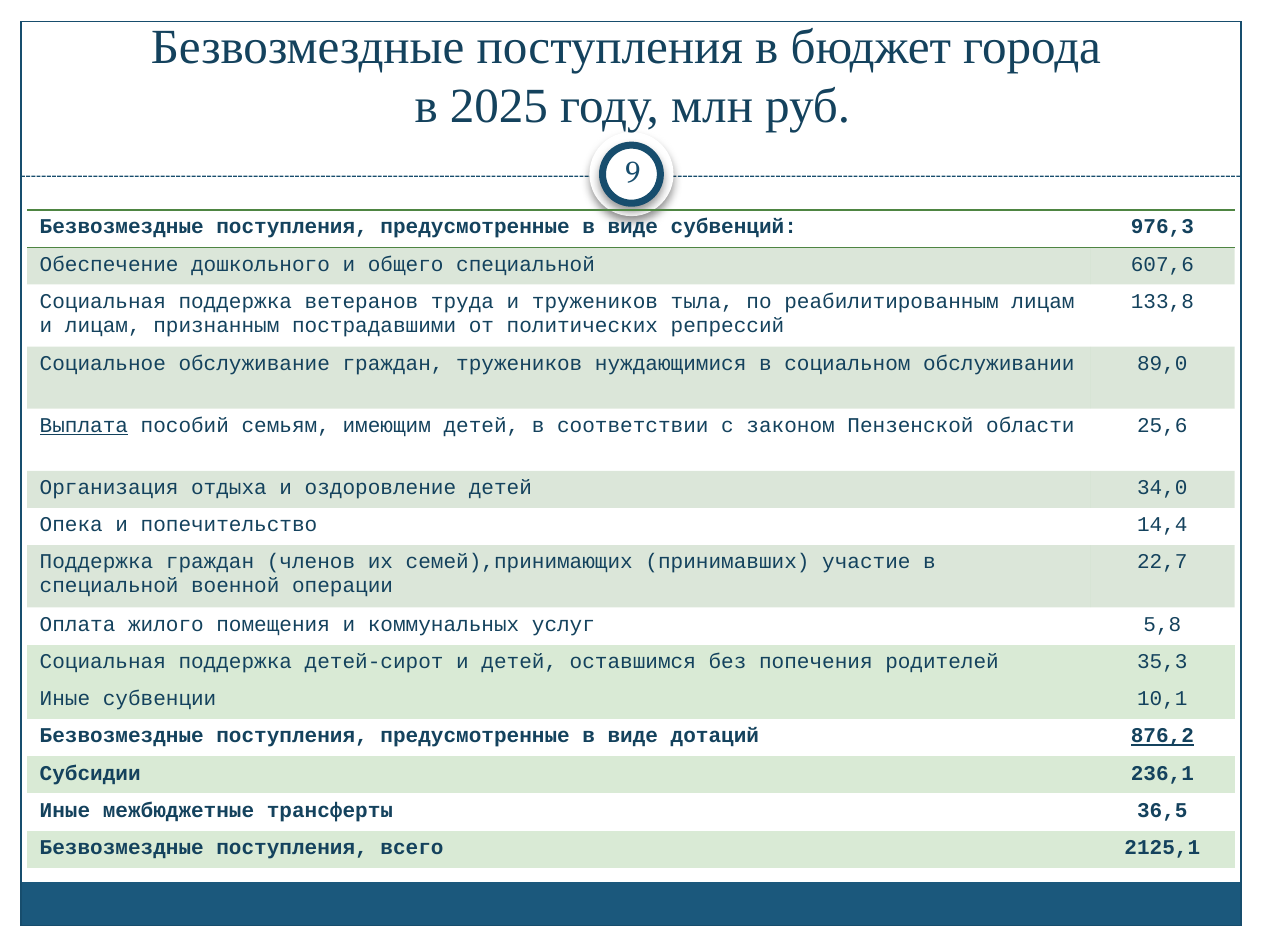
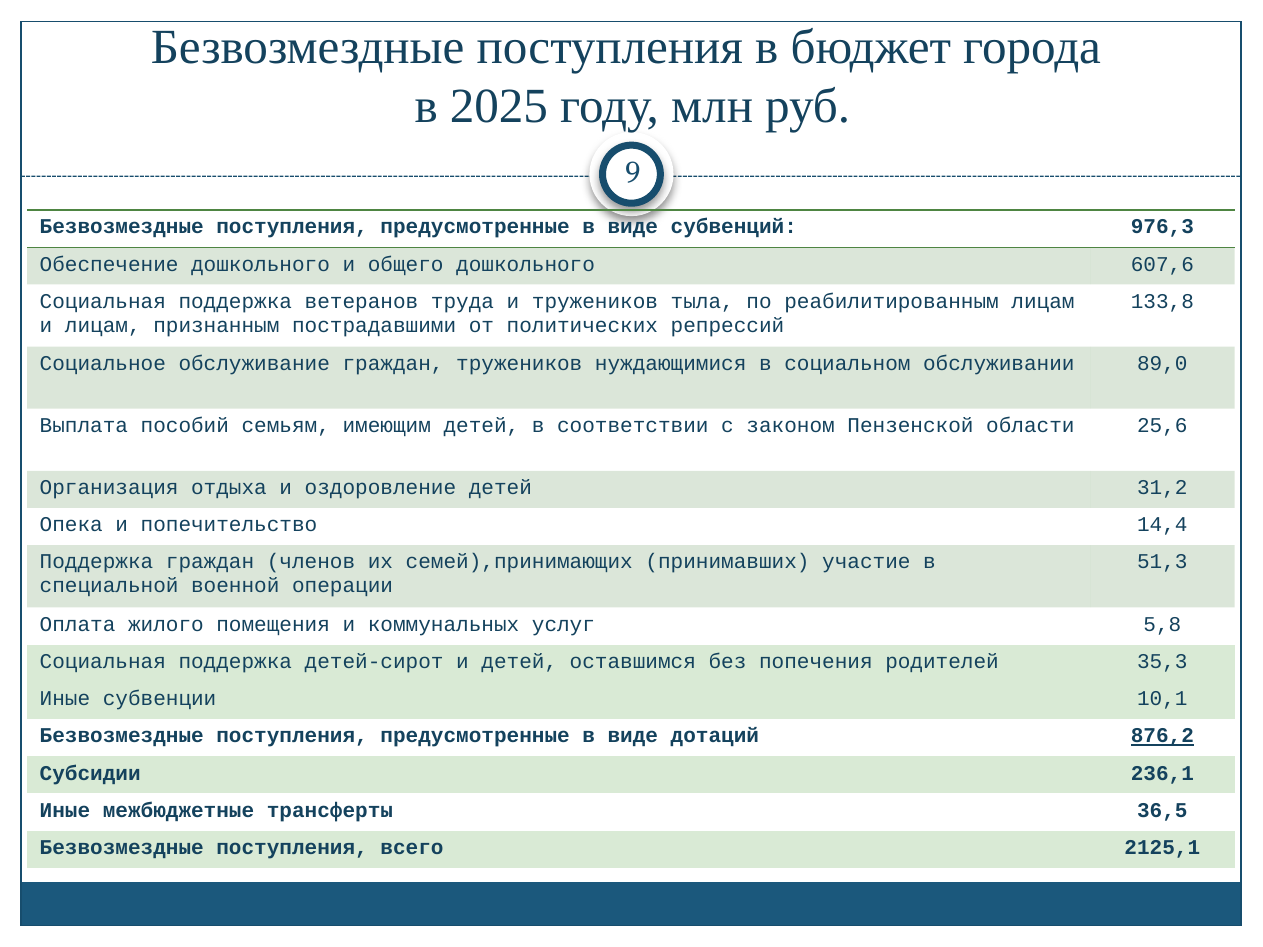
общего специальной: специальной -> дошкольного
Выплата underline: present -> none
34,0: 34,0 -> 31,2
22,7: 22,7 -> 51,3
